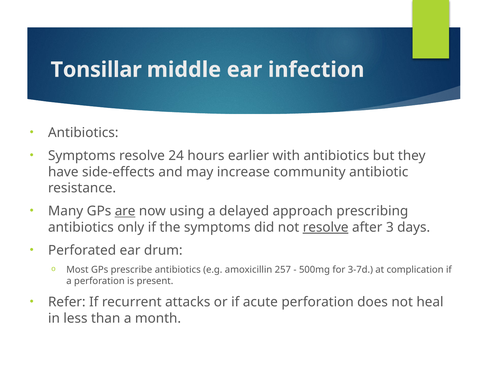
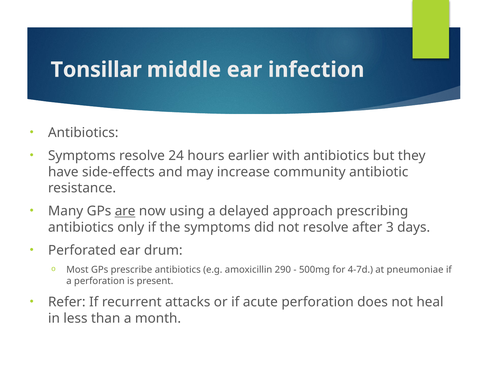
resolve at (326, 228) underline: present -> none
257: 257 -> 290
3-7d: 3-7d -> 4-7d
complication: complication -> pneumoniae
